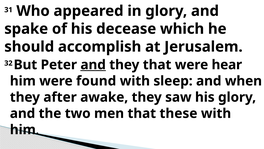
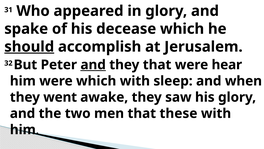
should underline: none -> present
were found: found -> which
after: after -> went
